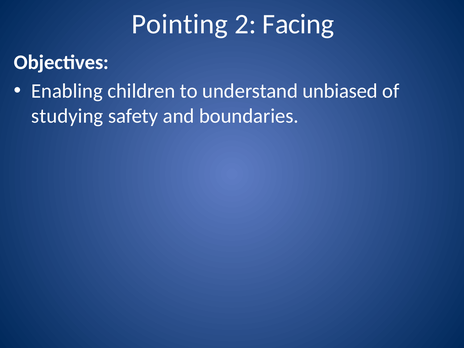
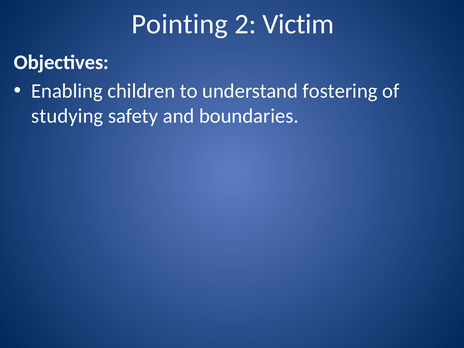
Facing: Facing -> Victim
unbiased: unbiased -> fostering
